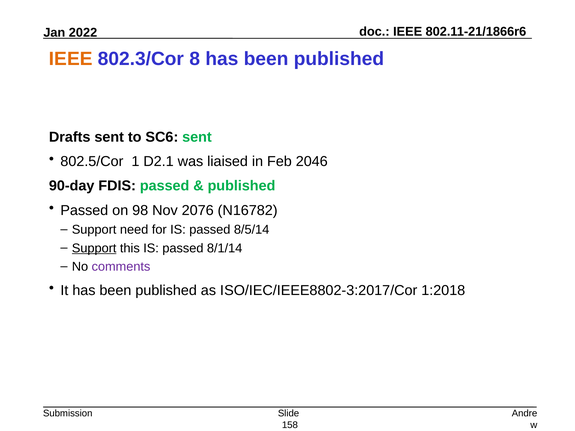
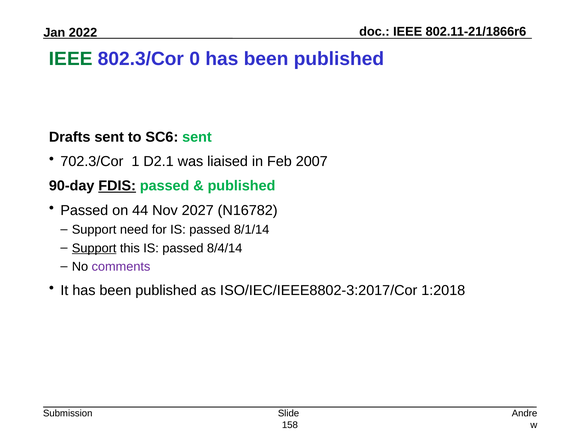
IEEE at (71, 59) colour: orange -> green
8: 8 -> 0
802.5/Cor: 802.5/Cor -> 702.3/Cor
2046: 2046 -> 2007
FDIS underline: none -> present
98: 98 -> 44
2076: 2076 -> 2027
8/5/14: 8/5/14 -> 8/1/14
8/1/14: 8/1/14 -> 8/4/14
